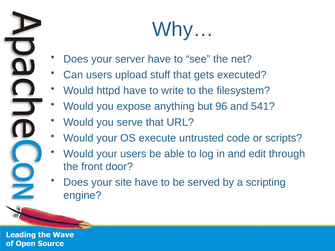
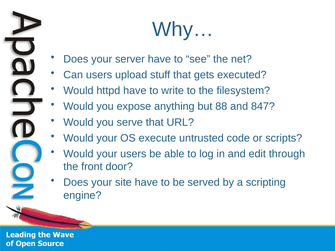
96: 96 -> 88
541: 541 -> 847
